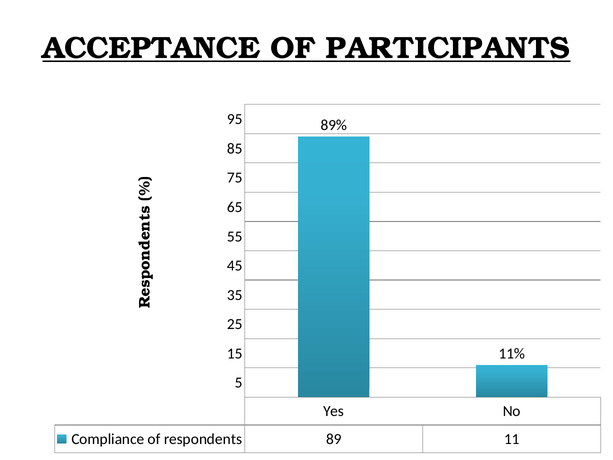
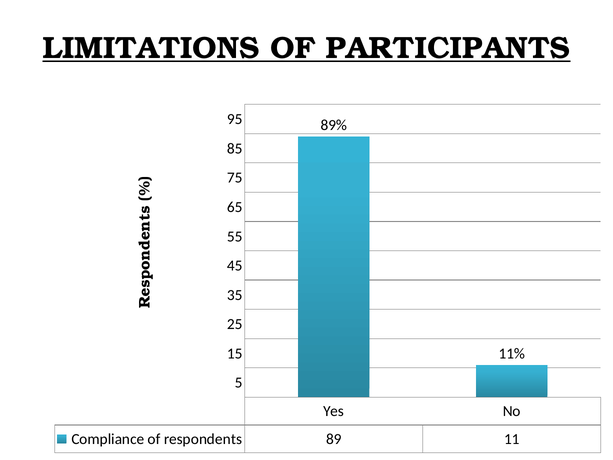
ACCEPTANCE: ACCEPTANCE -> LIMITATIONS
